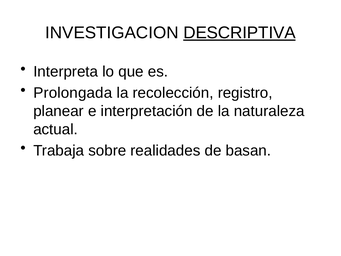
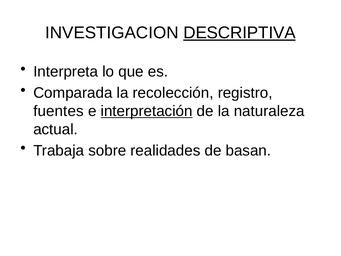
Prolongada: Prolongada -> Comparada
planear: planear -> fuentes
interpretación underline: none -> present
